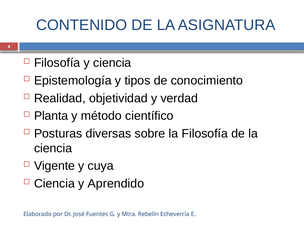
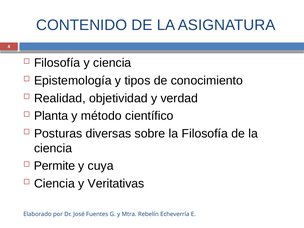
Vigente: Vigente -> Permite
Aprendido: Aprendido -> Veritativas
